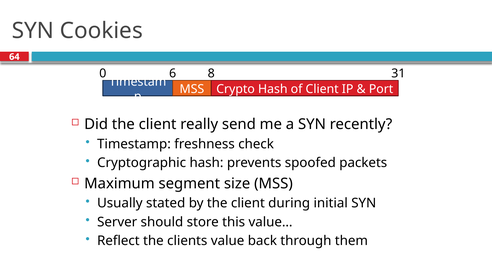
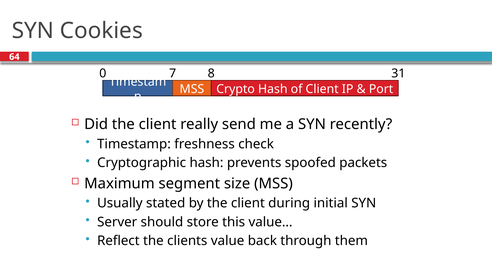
6: 6 -> 7
